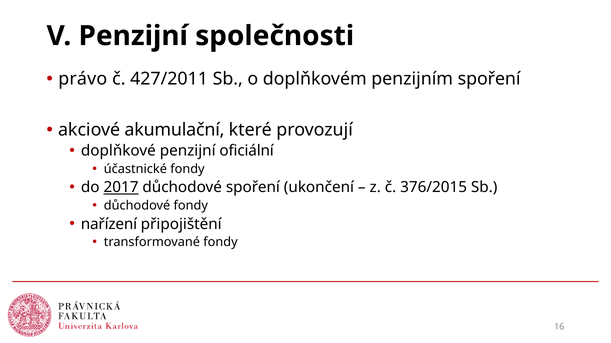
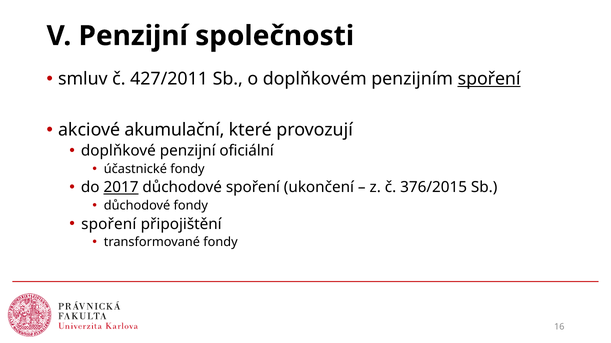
právo: právo -> smluv
spoření at (489, 79) underline: none -> present
nařízení at (109, 224): nařízení -> spoření
